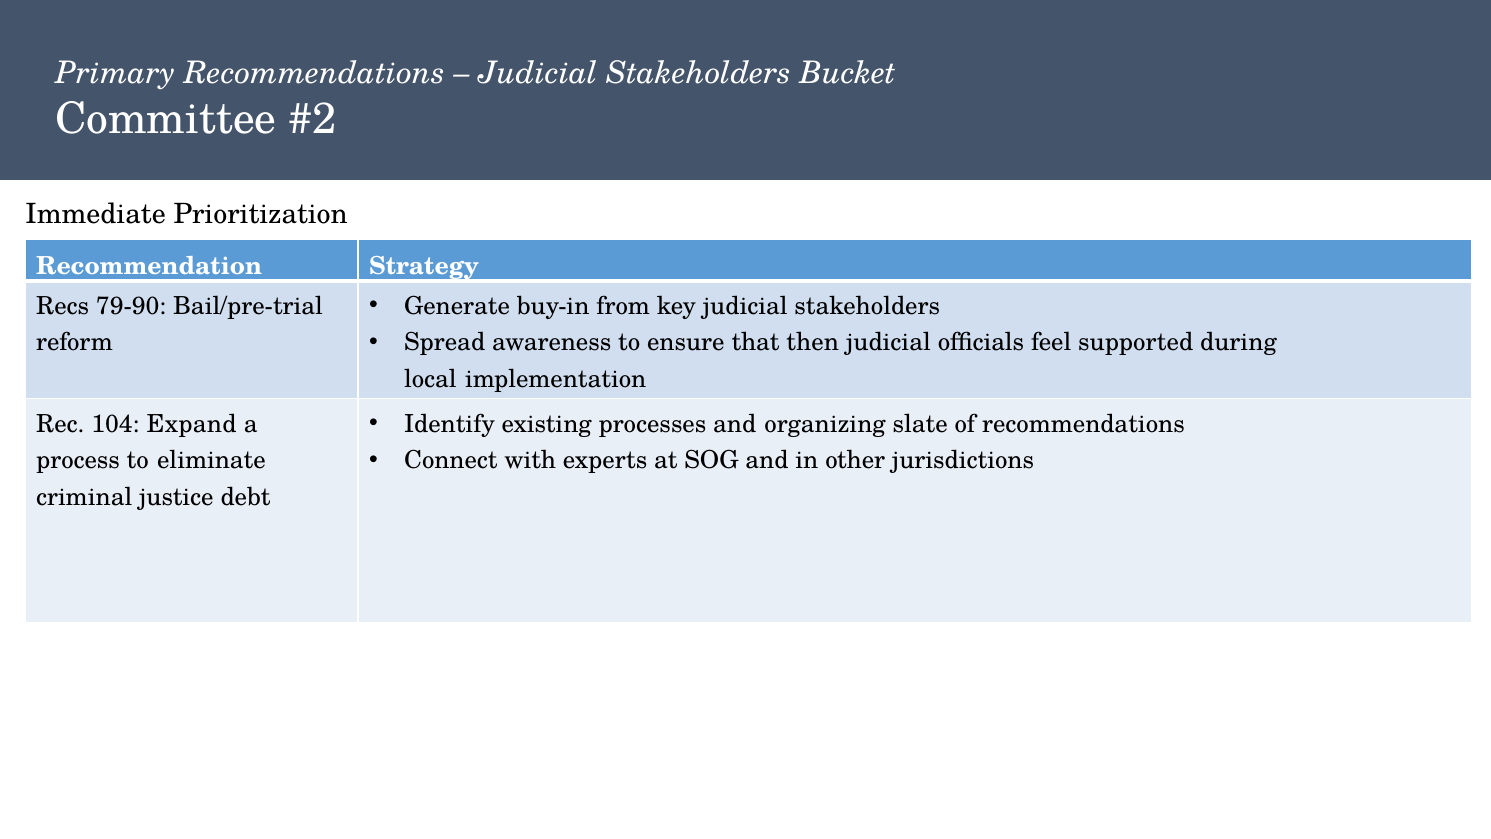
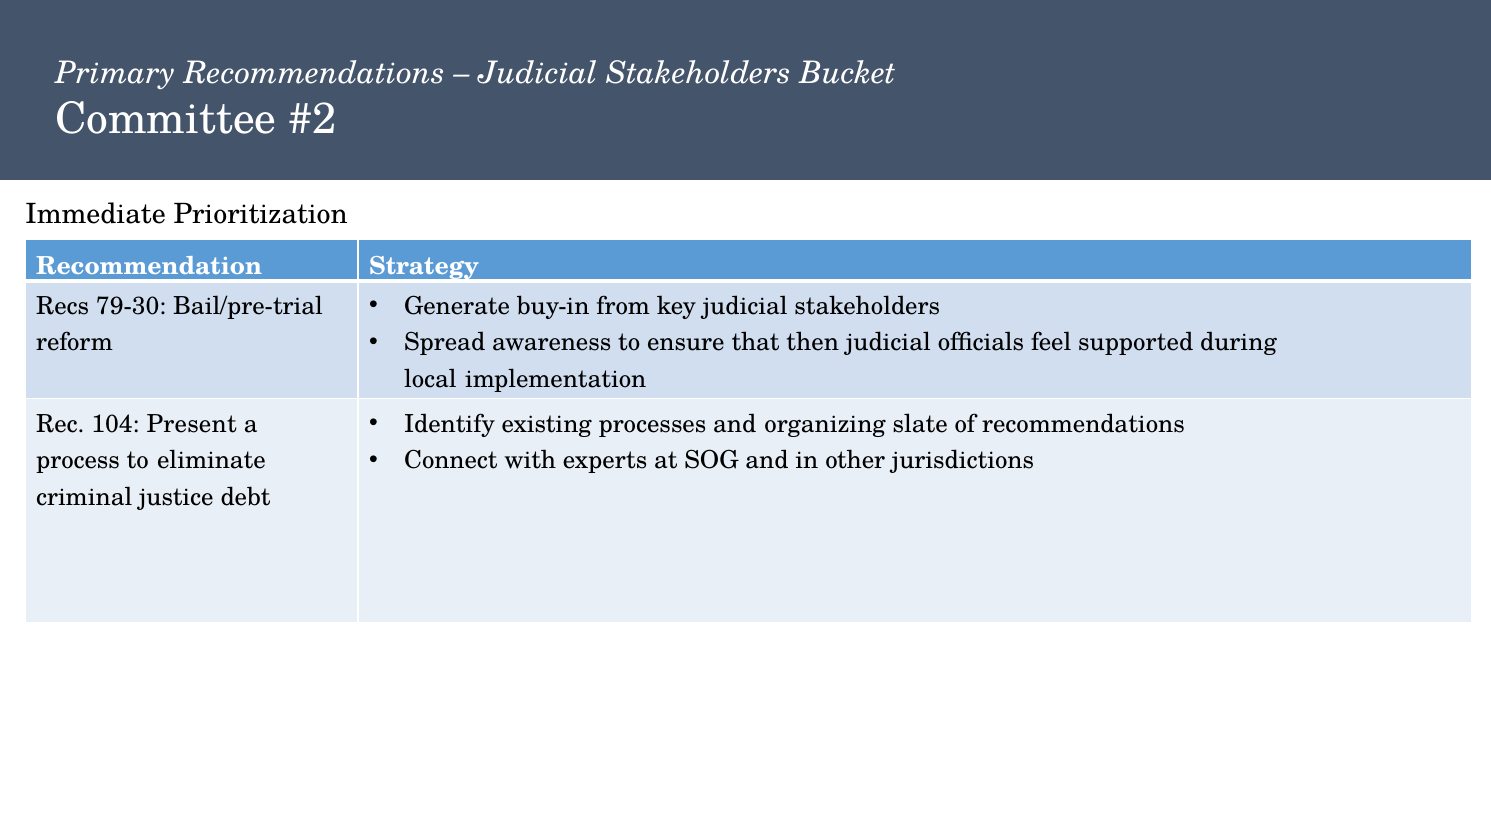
79-90: 79-90 -> 79-30
Expand: Expand -> Present
